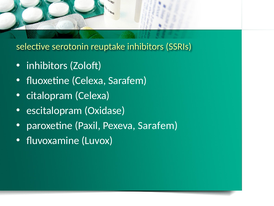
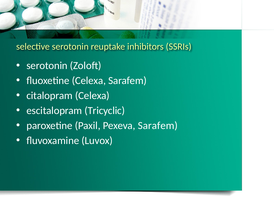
inhibitors at (47, 66): inhibitors -> serotonin
Oxidase: Oxidase -> Tricyclic
